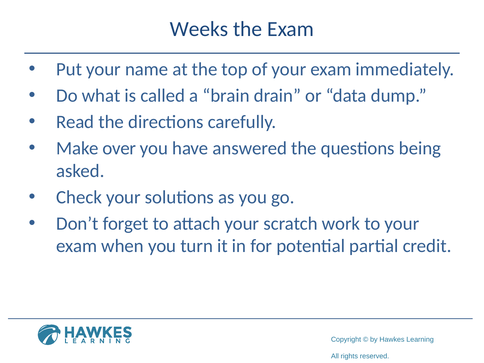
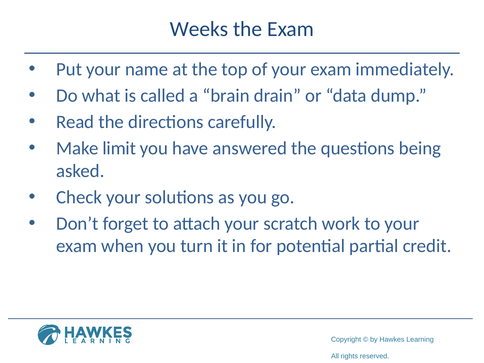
over: over -> limit
